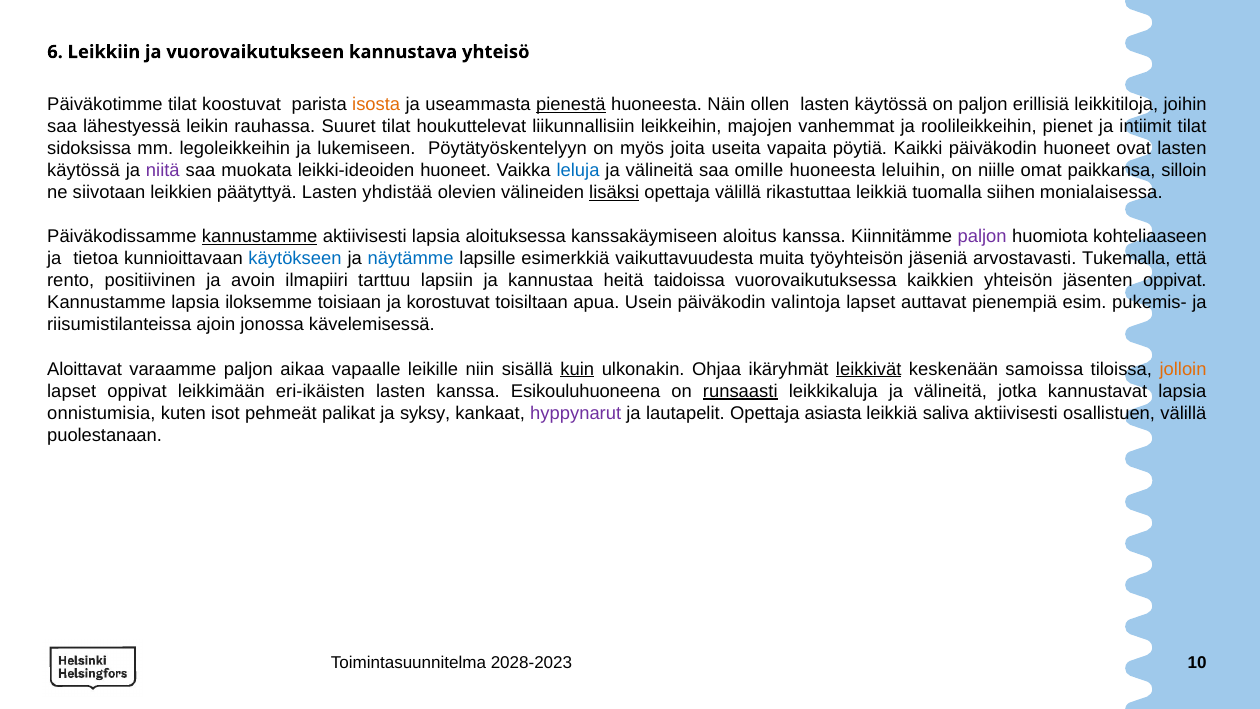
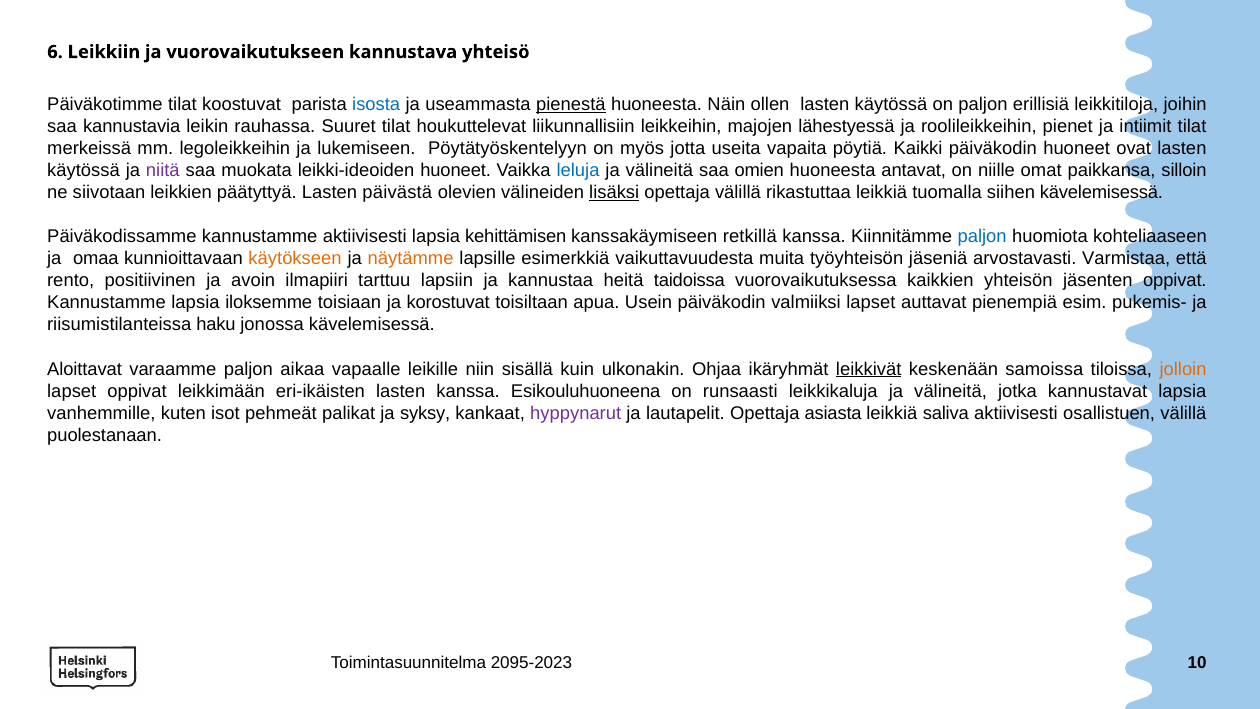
isosta colour: orange -> blue
lähestyessä: lähestyessä -> kannustavia
vanhemmat: vanhemmat -> lähestyessä
sidoksissa: sidoksissa -> merkeissä
joita: joita -> jotta
omille: omille -> omien
leluihin: leluihin -> antavat
yhdistää: yhdistää -> päivästä
siihen monialaisessa: monialaisessa -> kävelemisessä
kannustamme at (260, 237) underline: present -> none
aloituksessa: aloituksessa -> kehittämisen
aloitus: aloitus -> retkillä
paljon at (982, 237) colour: purple -> blue
tietoa: tietoa -> omaa
käytökseen colour: blue -> orange
näytämme colour: blue -> orange
Tukemalla: Tukemalla -> Varmistaa
valintoja: valintoja -> valmiiksi
ajoin: ajoin -> haku
kuin underline: present -> none
runsaasti underline: present -> none
onnistumisia: onnistumisia -> vanhemmille
2028-2023: 2028-2023 -> 2095-2023
